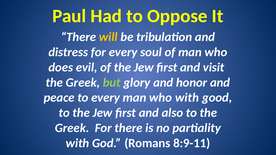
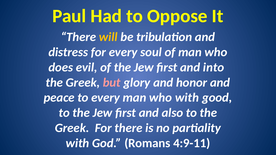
visit: visit -> into
but colour: light green -> pink
8:9-11: 8:9-11 -> 4:9-11
